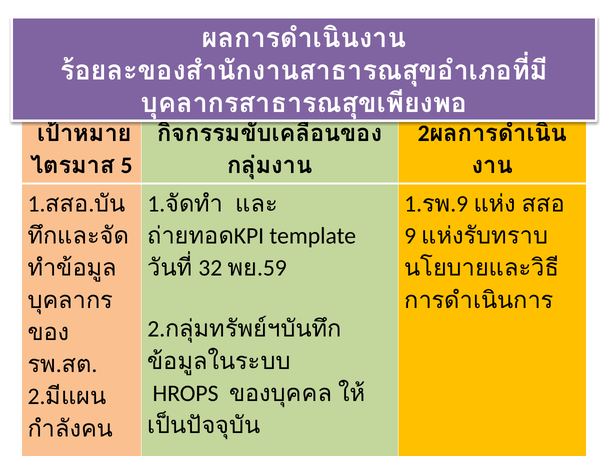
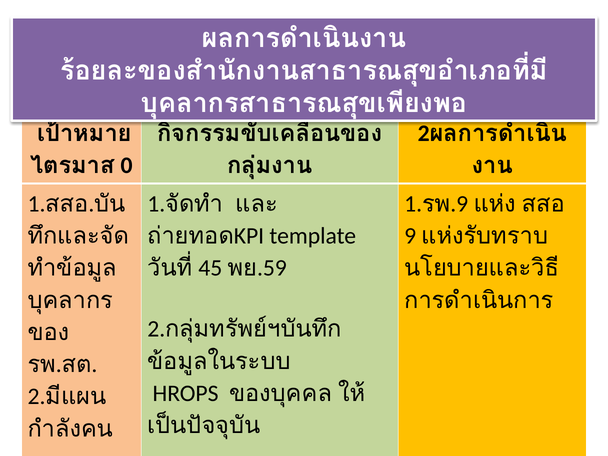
5: 5 -> 0
32: 32 -> 45
